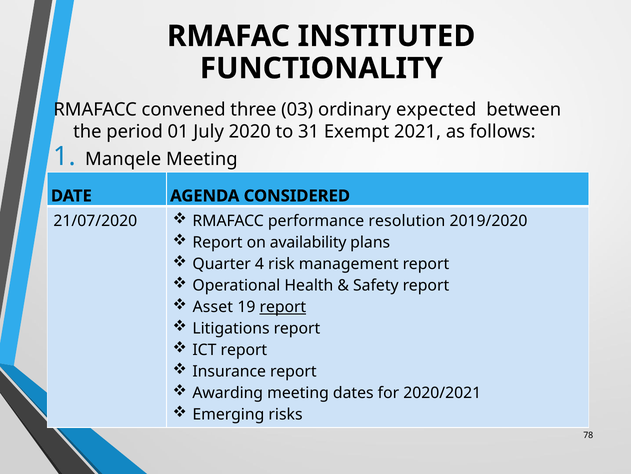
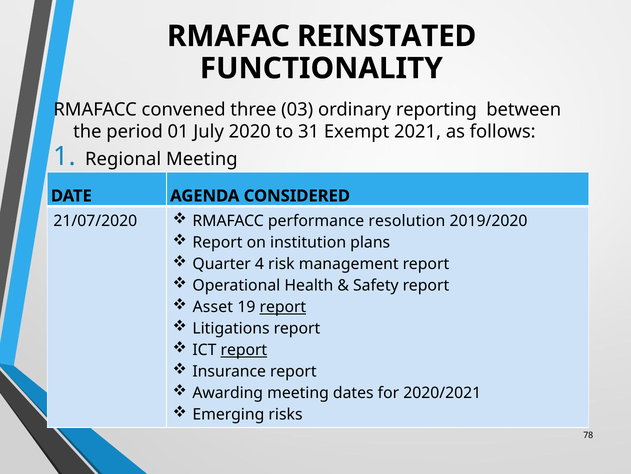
INSTITUTED: INSTITUTED -> REINSTATED
expected: expected -> reporting
Manqele: Manqele -> Regional
availability: availability -> institution
report at (244, 350) underline: none -> present
